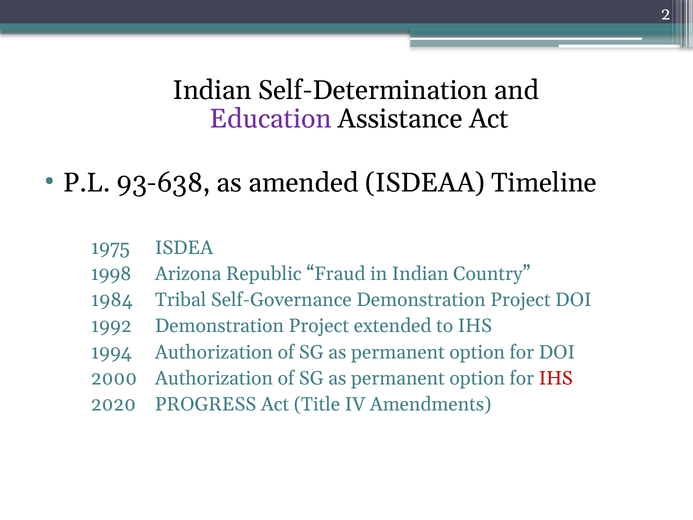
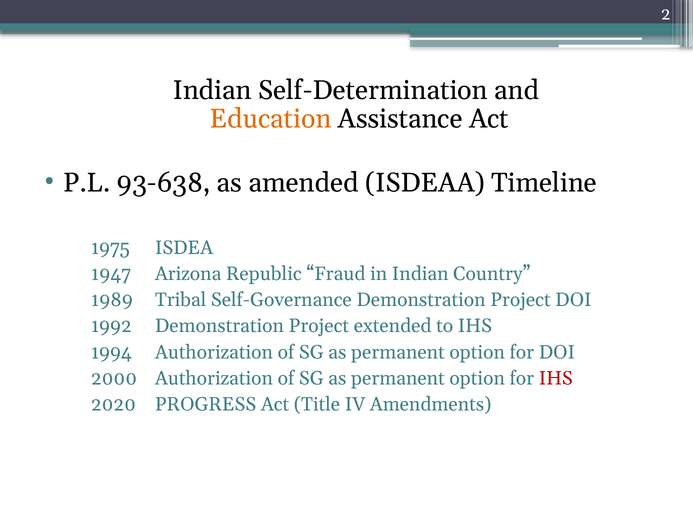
Education colour: purple -> orange
1998: 1998 -> 1947
1984: 1984 -> 1989
